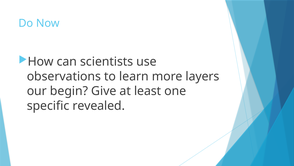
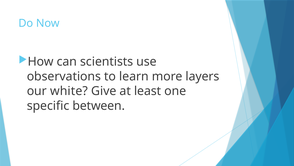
begin: begin -> white
revealed: revealed -> between
